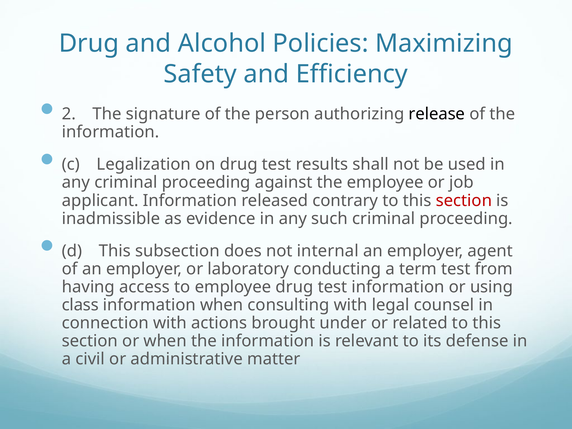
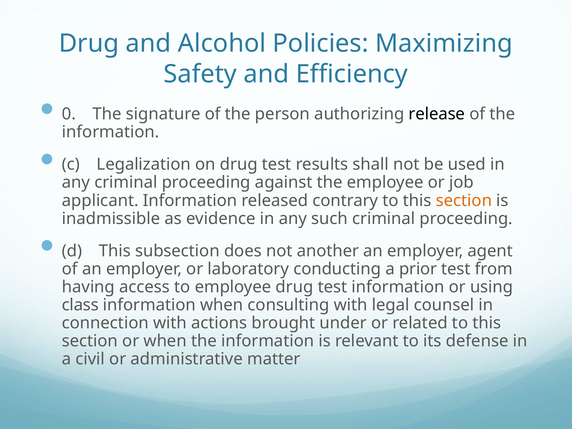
2: 2 -> 0
section at (464, 201) colour: red -> orange
internal: internal -> another
term: term -> prior
